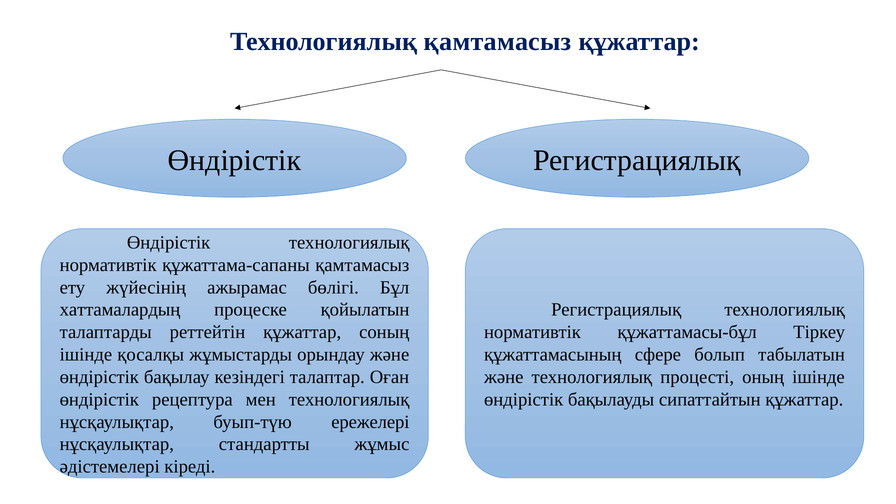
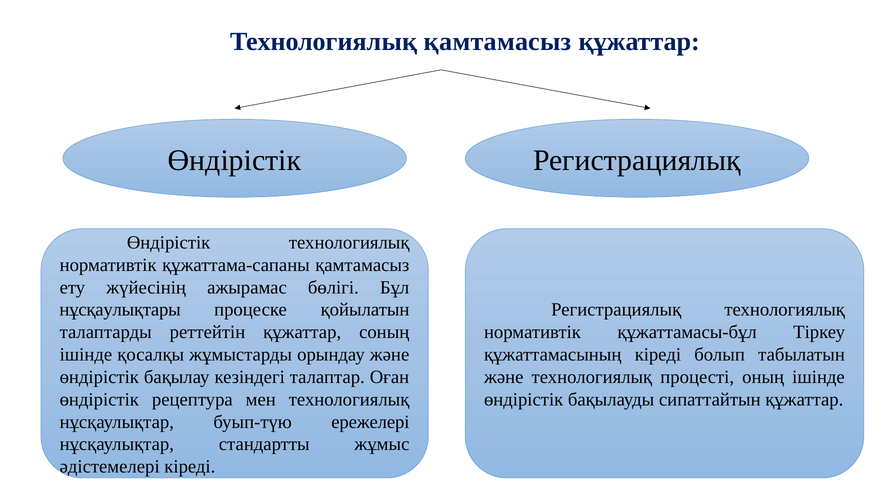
хаттамалардың: хаттамалардың -> нұсқаулықтары
құжаттамасының сфере: сфере -> кіреді
